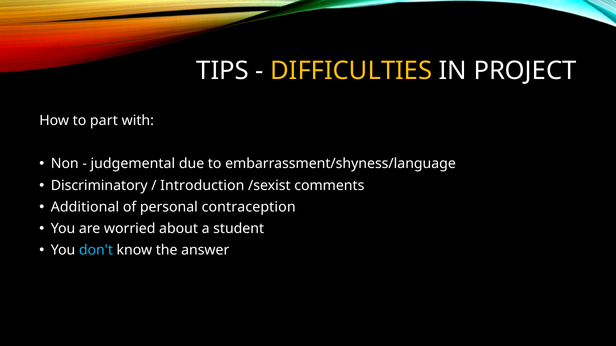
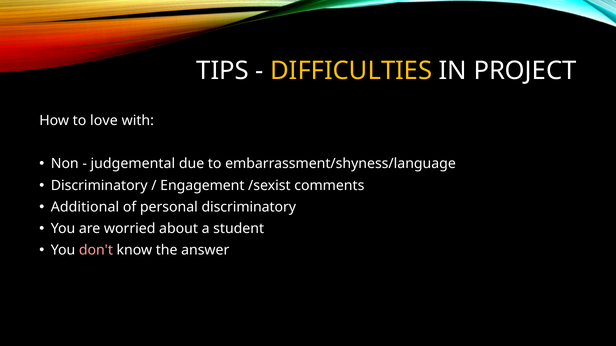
part: part -> love
Introduction: Introduction -> Engagement
personal contraception: contraception -> discriminatory
don't colour: light blue -> pink
